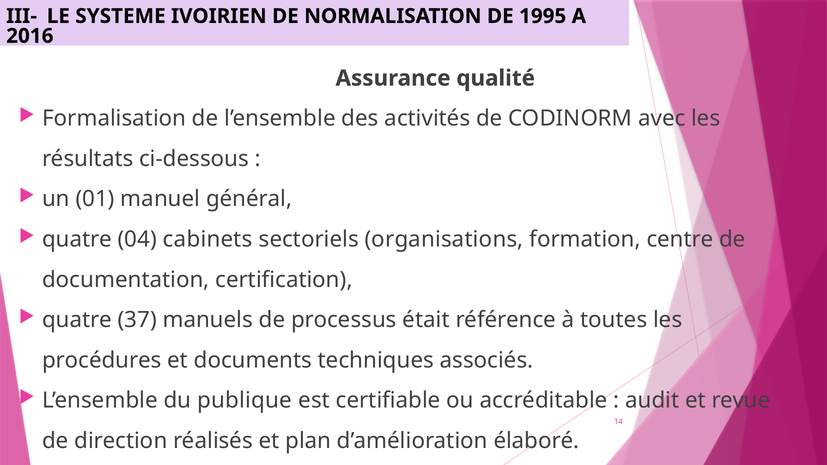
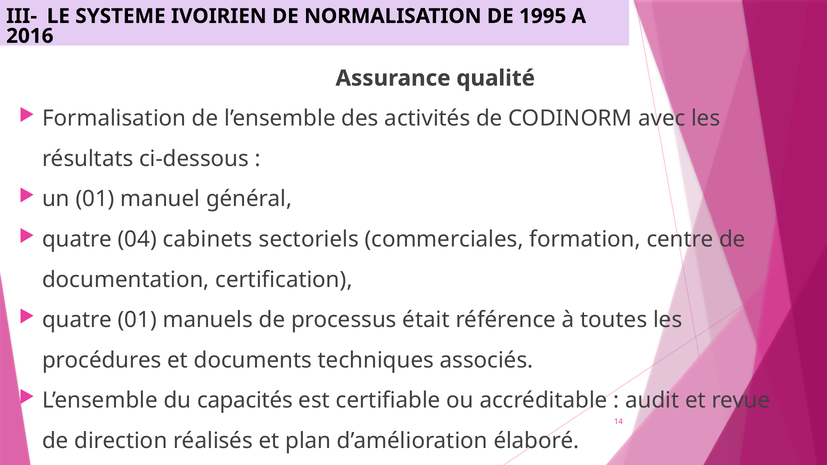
organisations: organisations -> commerciales
quatre 37: 37 -> 01
publique: publique -> capacités
